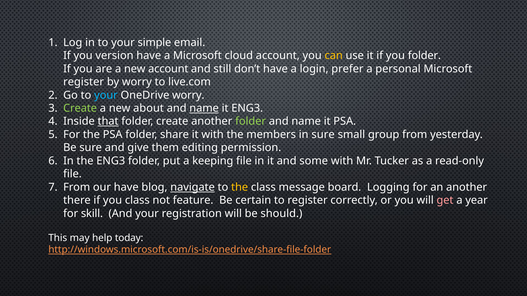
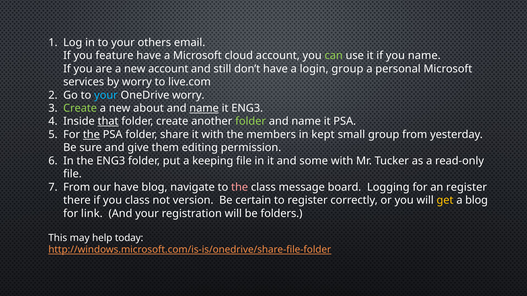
simple: simple -> others
version: version -> feature
can colour: yellow -> light green
you folder: folder -> name
login prefer: prefer -> group
register at (84, 82): register -> services
the at (91, 135) underline: none -> present
in sure: sure -> kept
navigate underline: present -> none
the at (240, 187) colour: yellow -> pink
an another: another -> register
feature: feature -> version
get colour: pink -> yellow
a year: year -> blog
skill: skill -> link
should: should -> folders
